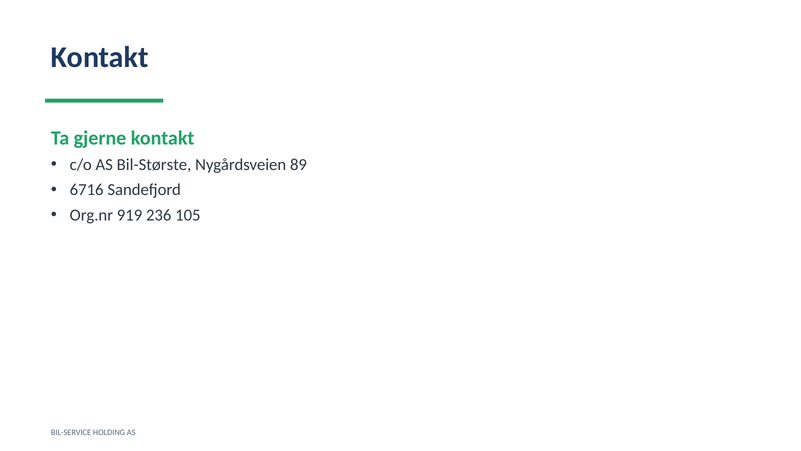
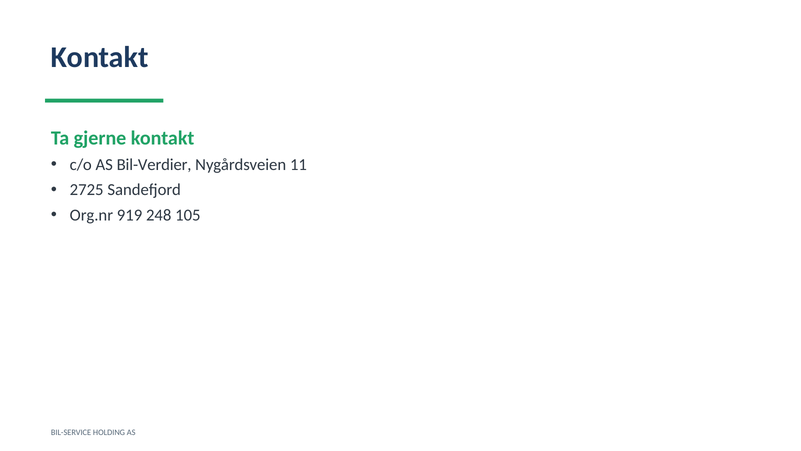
Bil-Største: Bil-Største -> Bil-Verdier
89: 89 -> 11
6716: 6716 -> 2725
236: 236 -> 248
